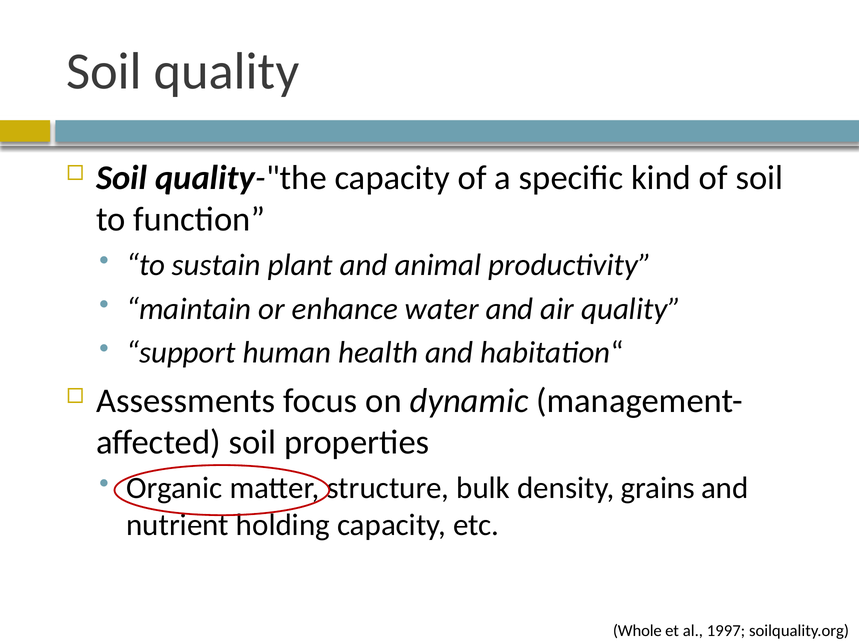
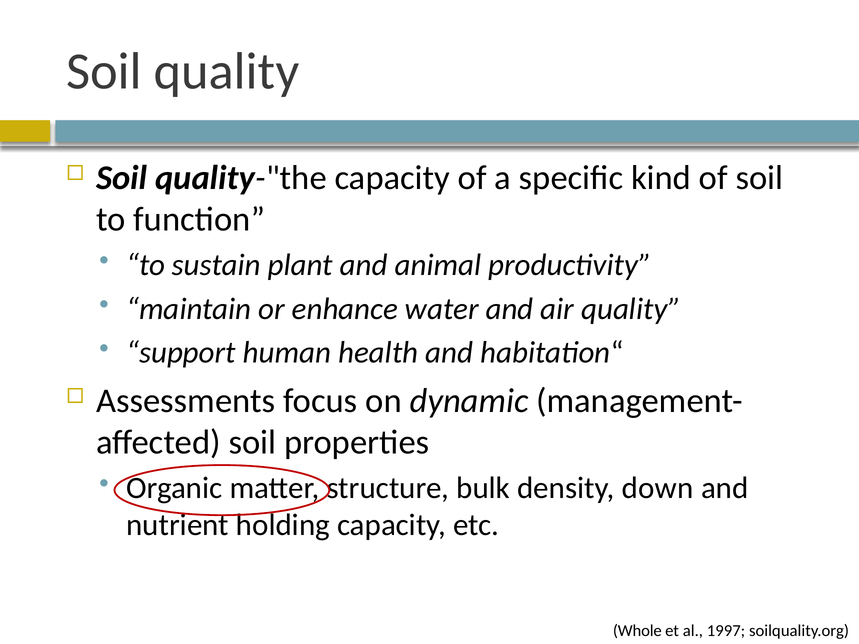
grains: grains -> down
